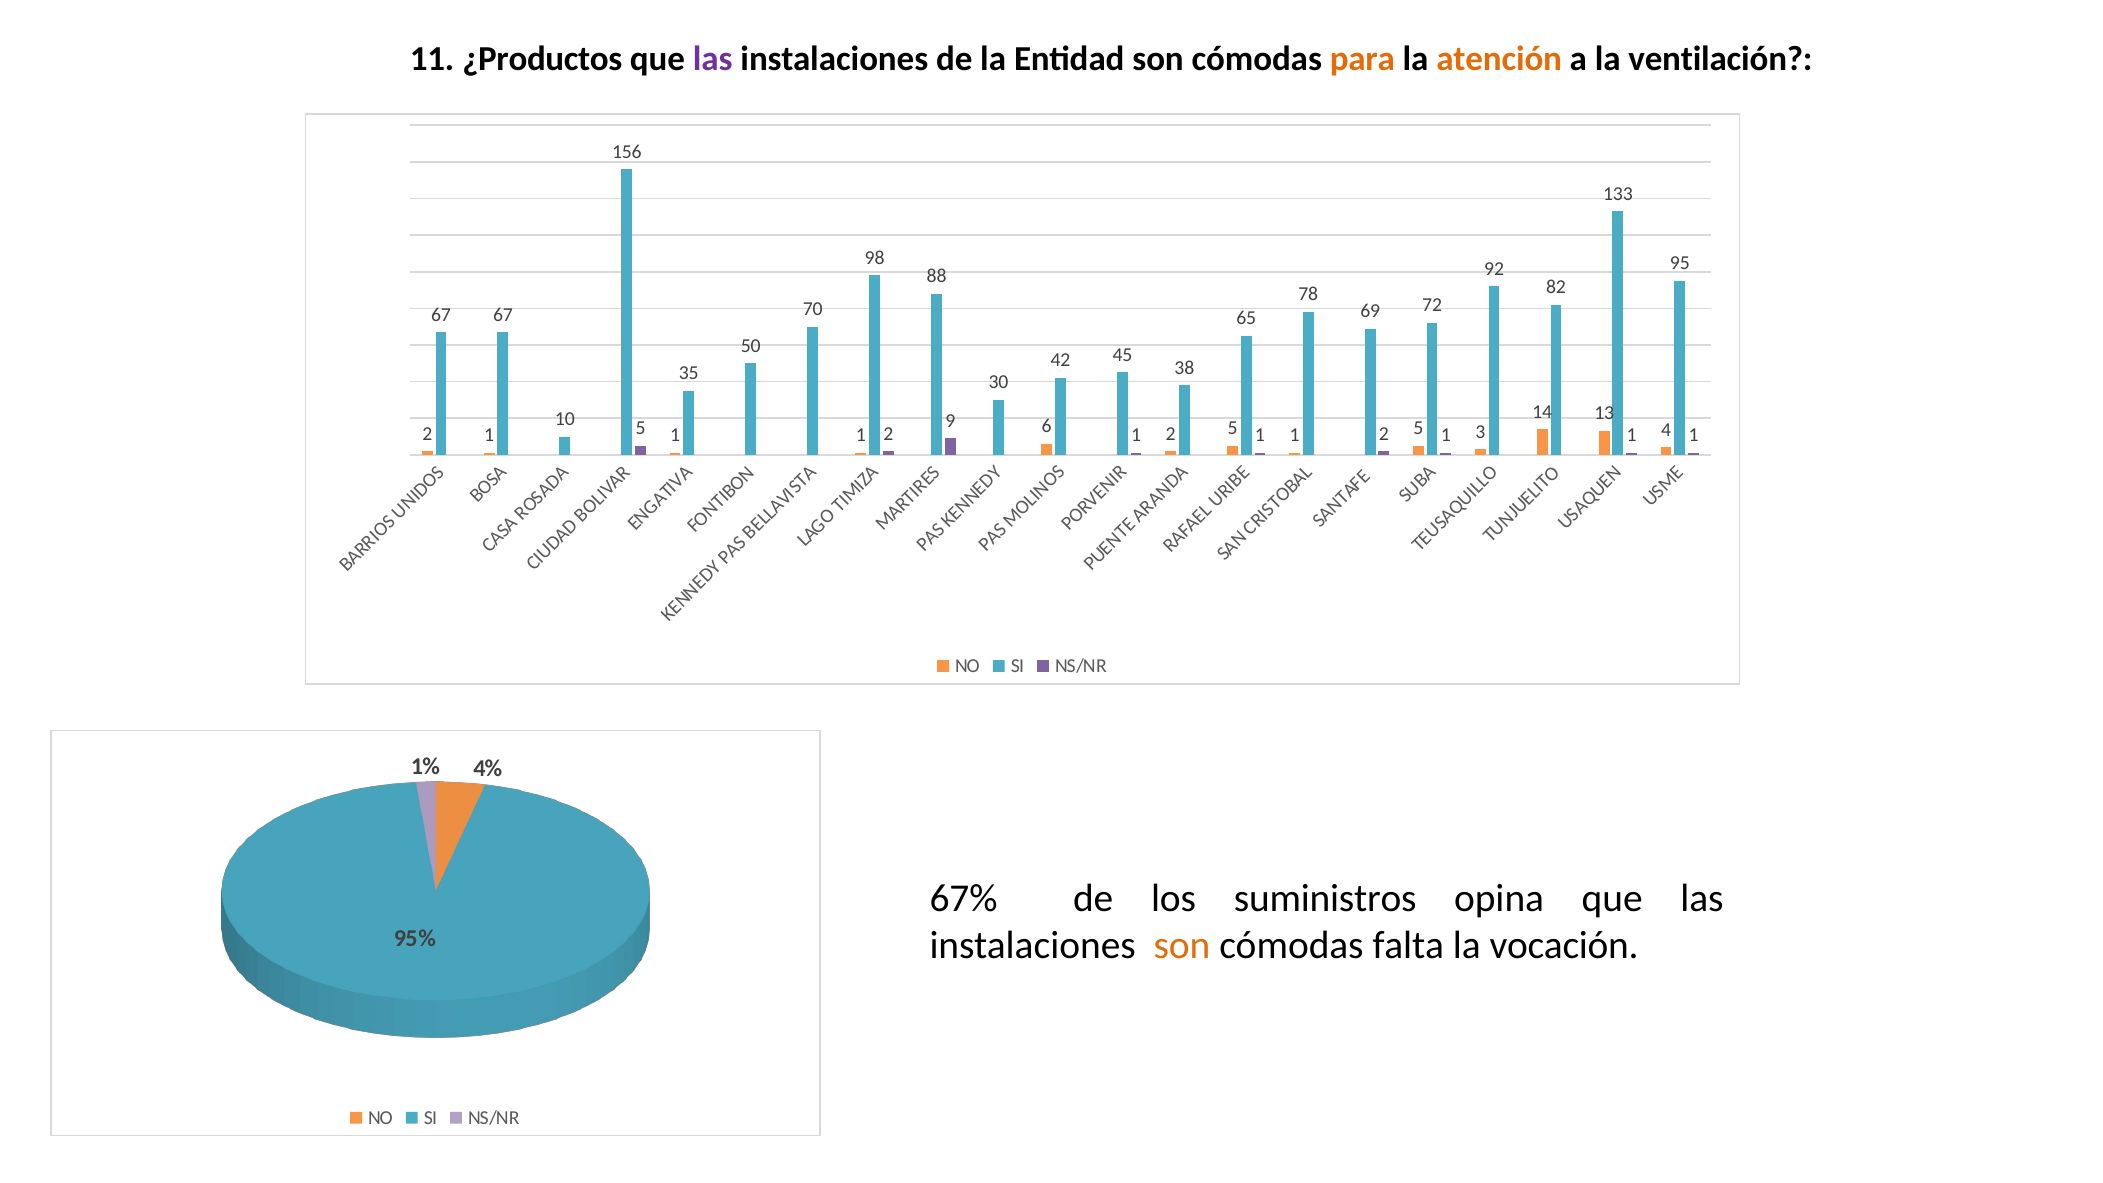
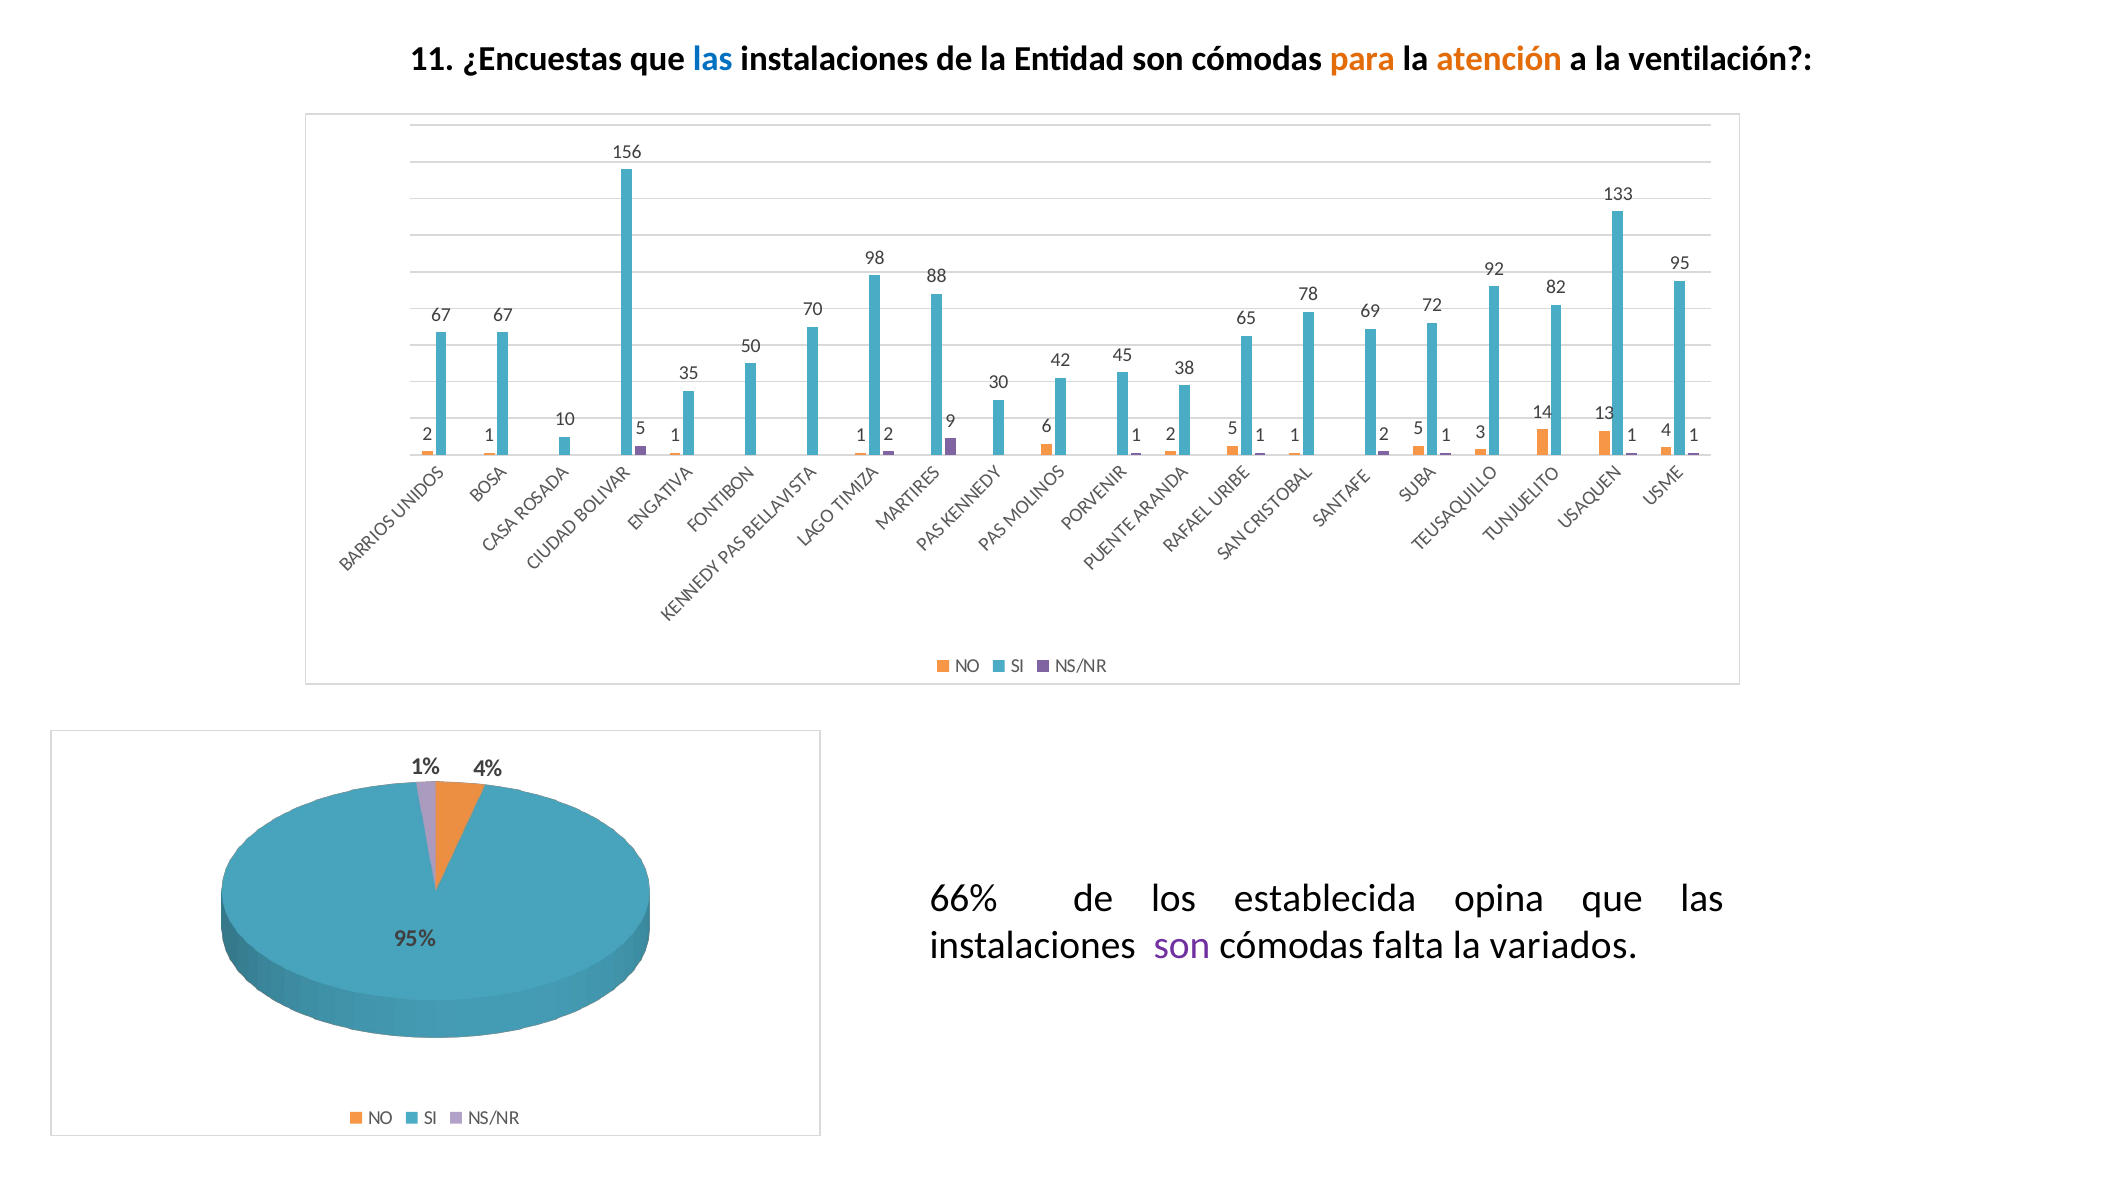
¿Productos: ¿Productos -> ¿Encuestas
las at (713, 59) colour: purple -> blue
67%: 67% -> 66%
suministros: suministros -> establecida
son at (1182, 945) colour: orange -> purple
vocación: vocación -> variados
